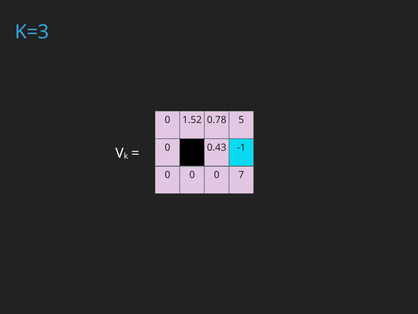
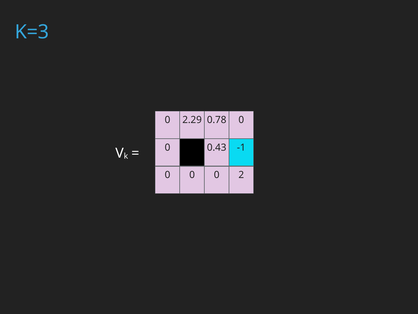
1.52: 1.52 -> 2.29
0.78 5: 5 -> 0
7: 7 -> 2
